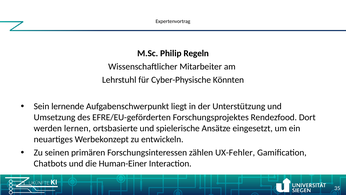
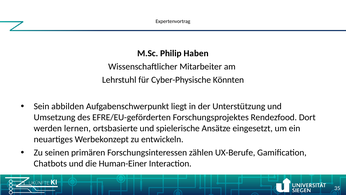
Regeln: Regeln -> Haben
lernende: lernende -> abbilden
UX-Fehler: UX-Fehler -> UX-Berufe
